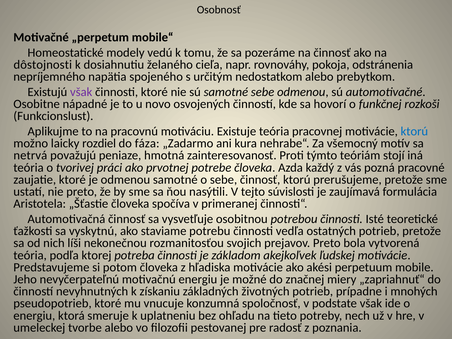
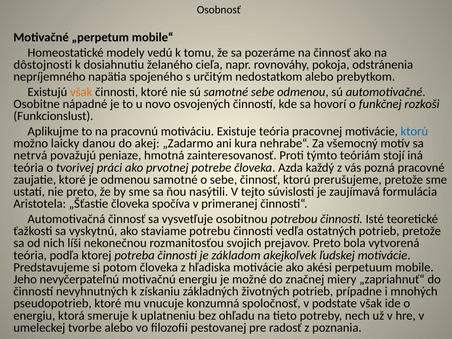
však at (81, 92) colour: purple -> orange
rozdiel: rozdiel -> danou
fáza: fáza -> akej
